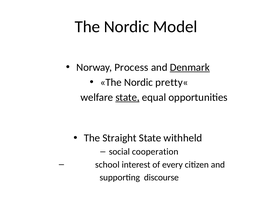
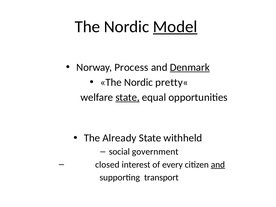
Model underline: none -> present
Straight: Straight -> Already
cooperation: cooperation -> government
school: school -> closed
and at (218, 165) underline: none -> present
discourse: discourse -> transport
